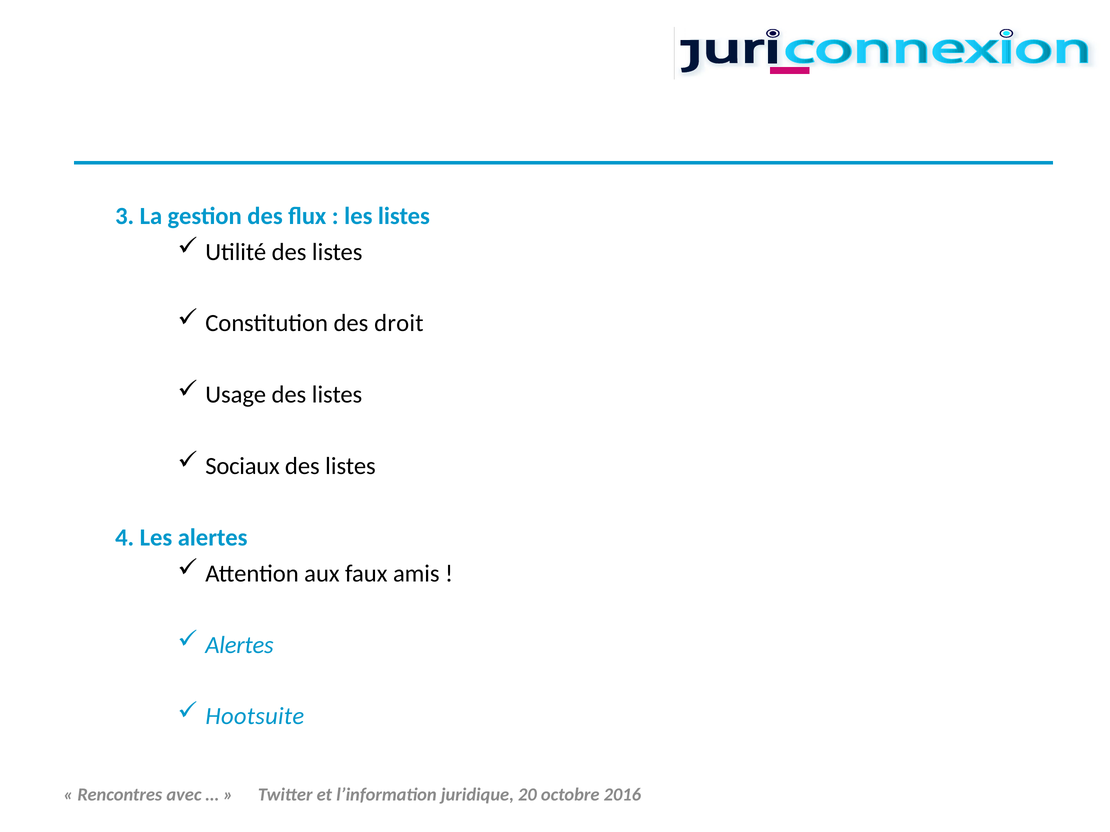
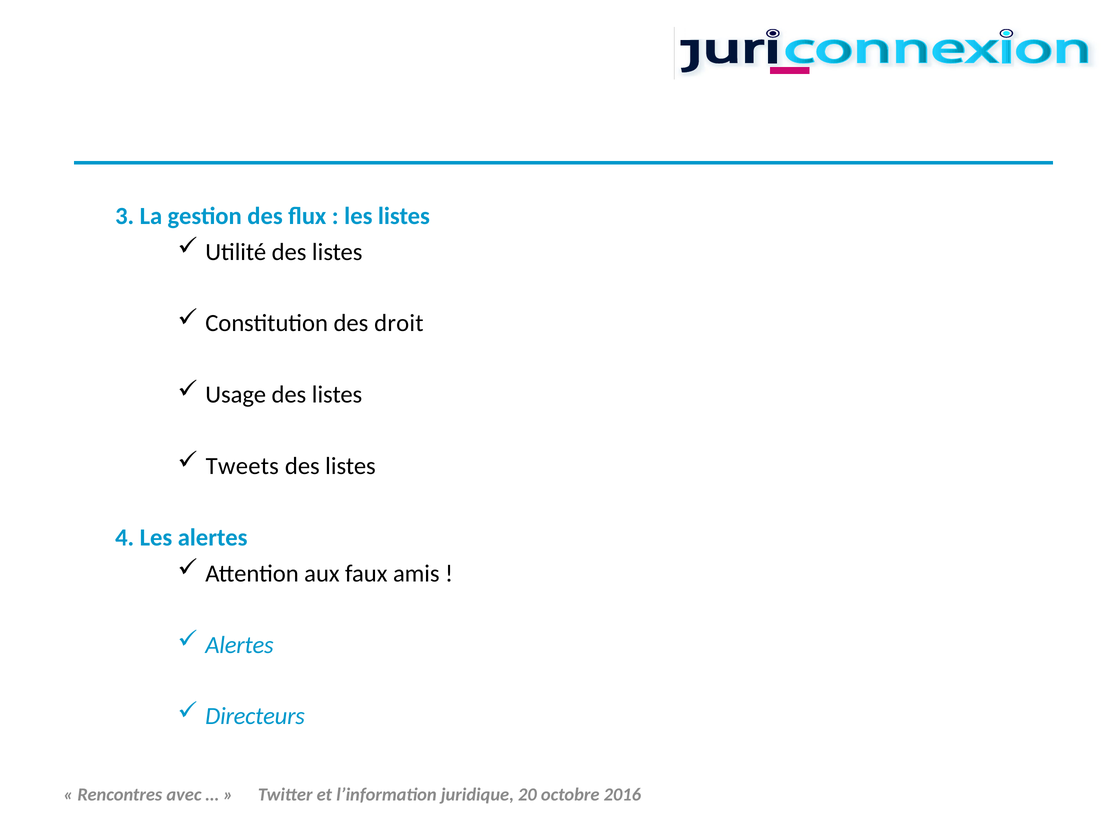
Sociaux: Sociaux -> Tweets
Hootsuite: Hootsuite -> Directeurs
